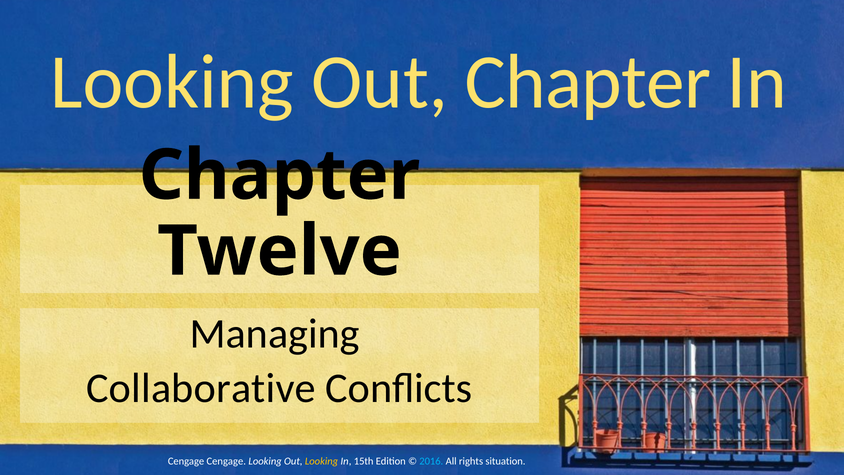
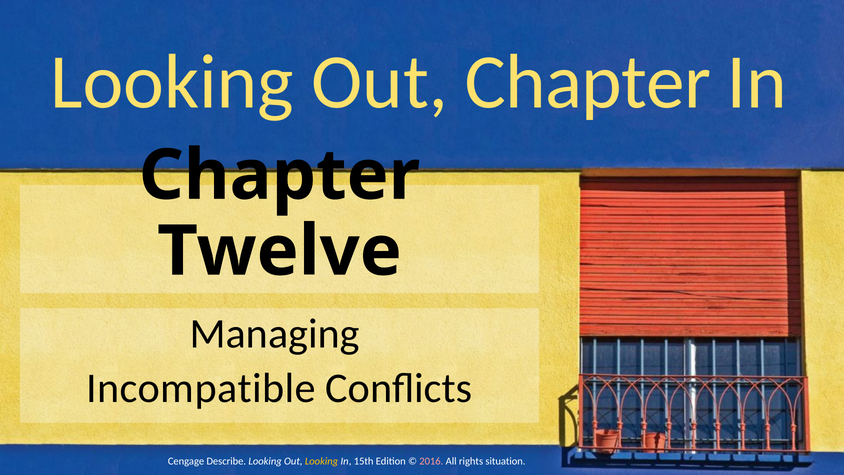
Collaborative: Collaborative -> Incompatible
Cengage Cengage: Cengage -> Describe
2016 colour: light blue -> pink
